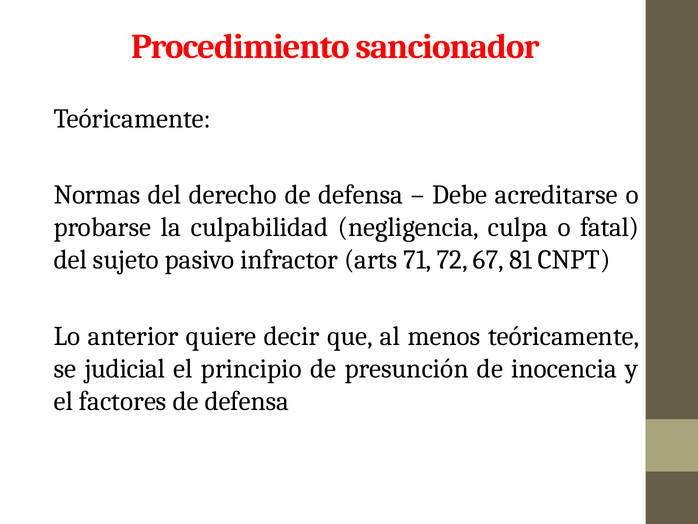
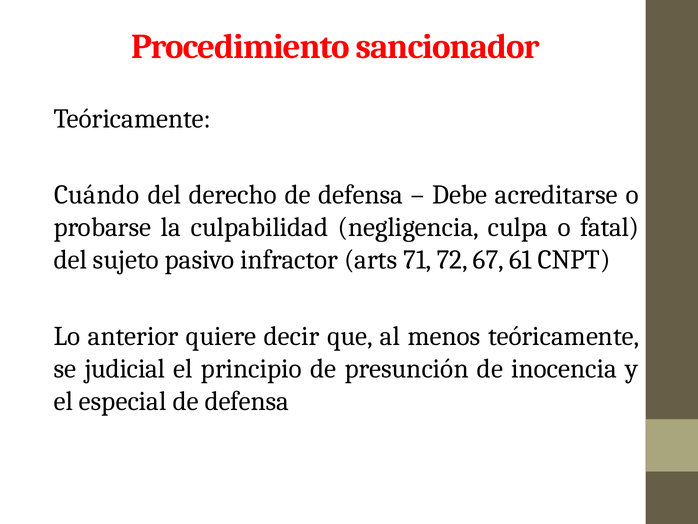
Normas: Normas -> Cuándo
81: 81 -> 61
factores: factores -> especial
